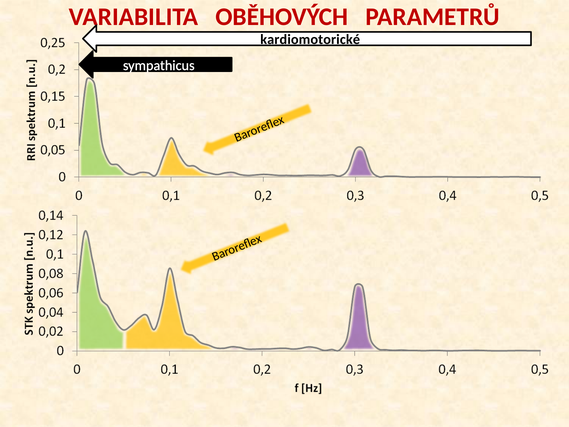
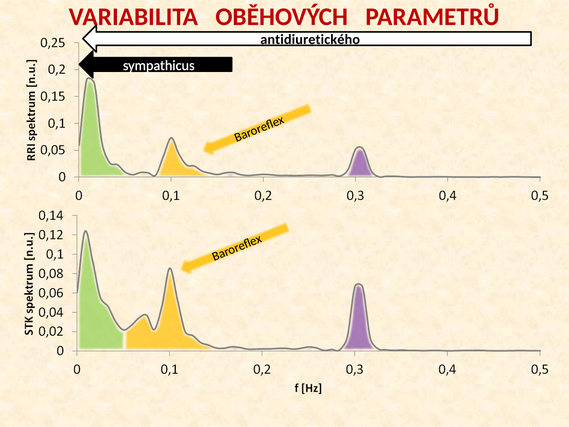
kardiomotorické: kardiomotorické -> antidiuretického
